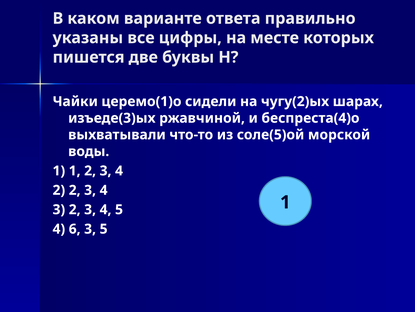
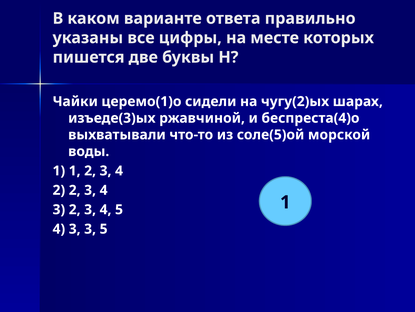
6 at (75, 229): 6 -> 3
